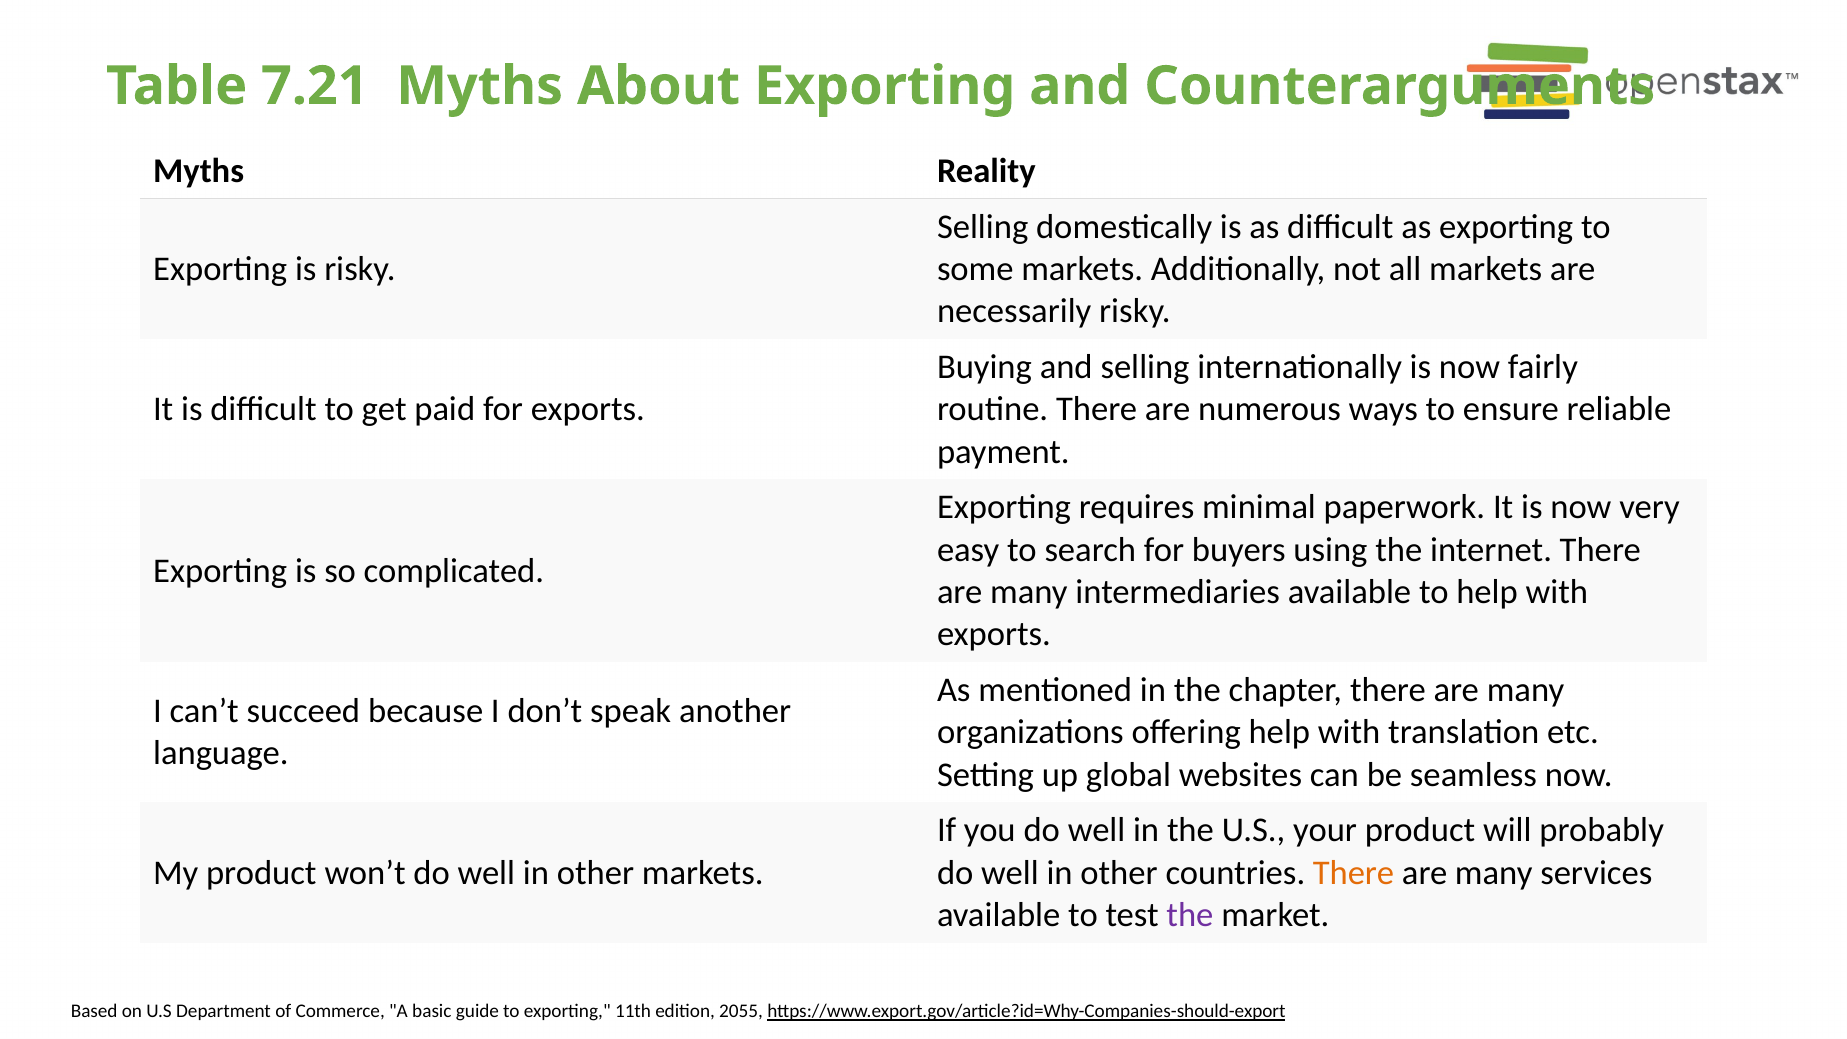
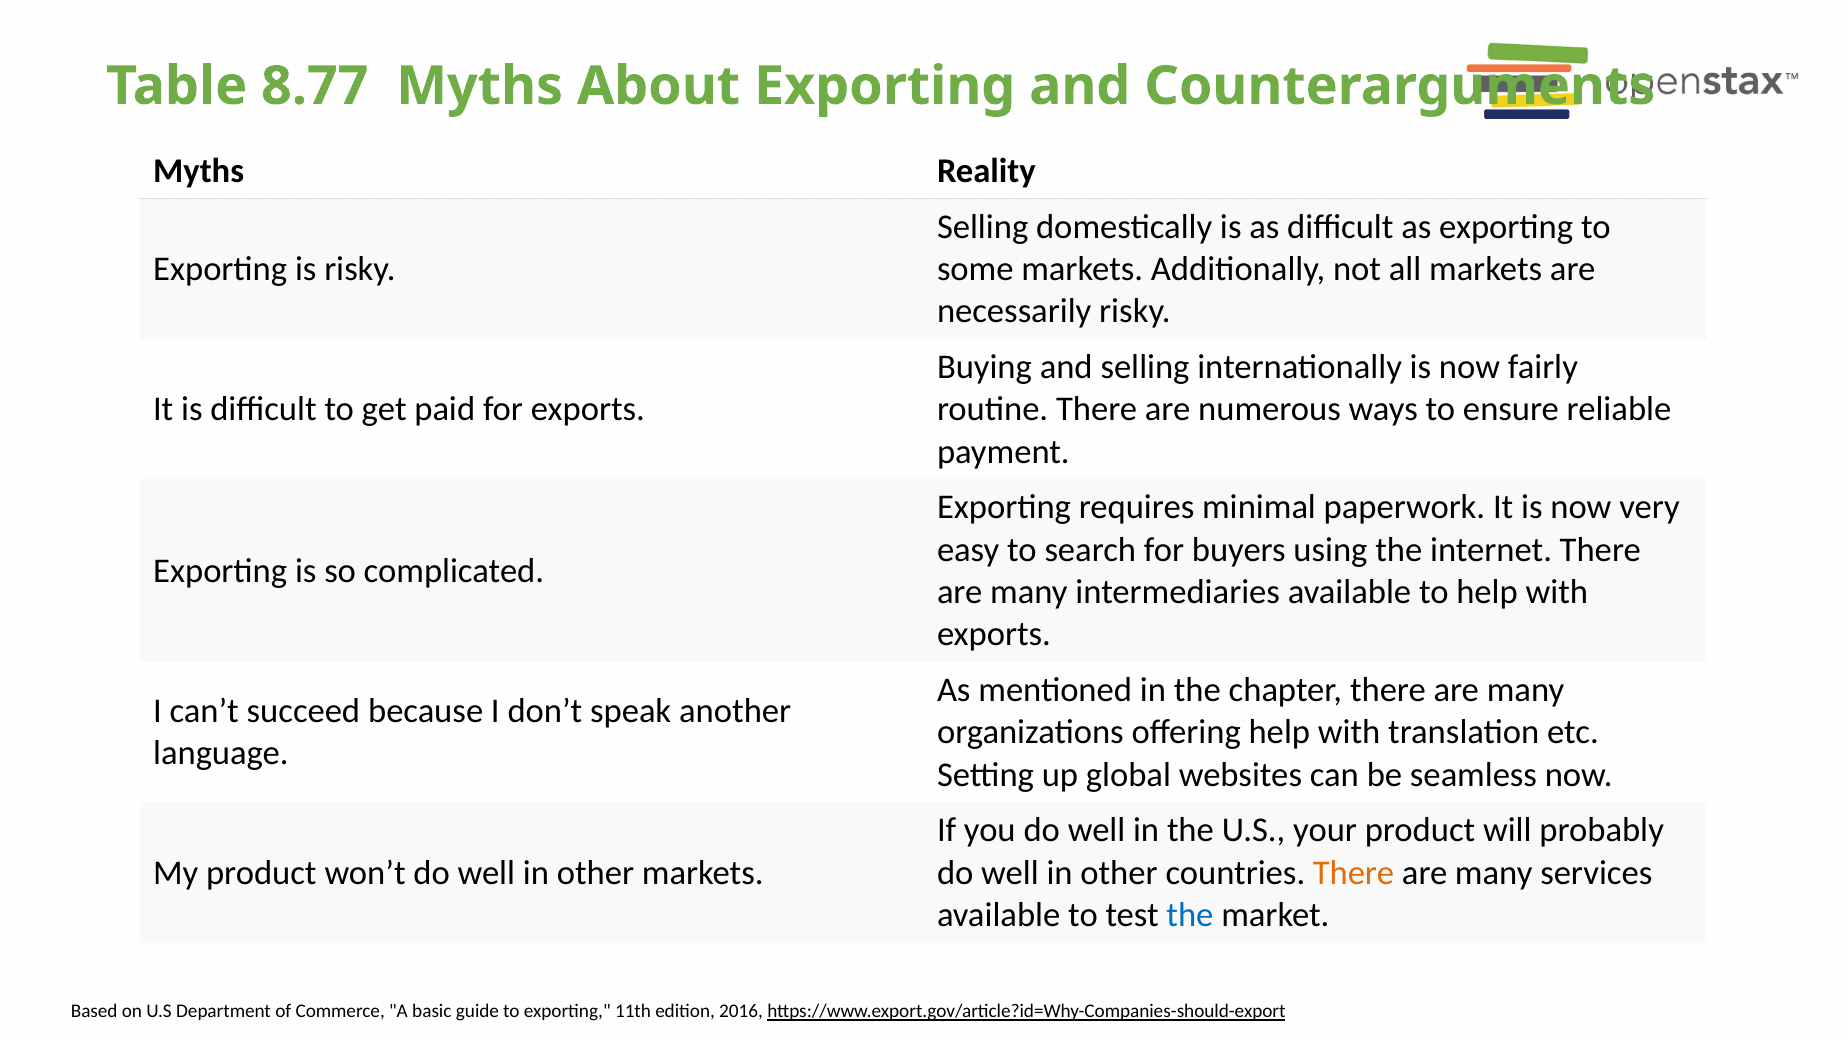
7.21: 7.21 -> 8.77
the at (1190, 915) colour: purple -> blue
2055: 2055 -> 2016
